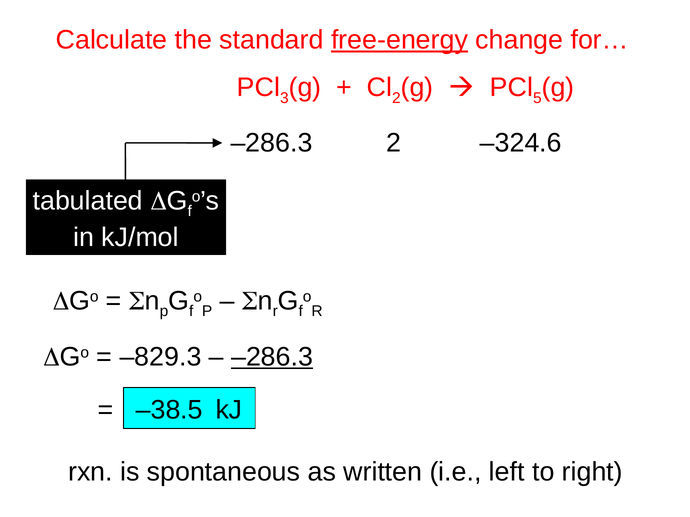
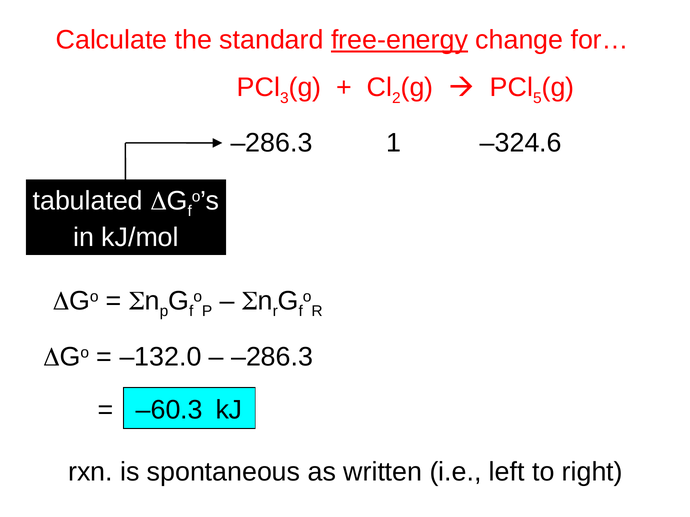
–286.3 2: 2 -> 1
–829.3: –829.3 -> –132.0
–286.3 at (272, 357) underline: present -> none
–38.5: –38.5 -> –60.3
